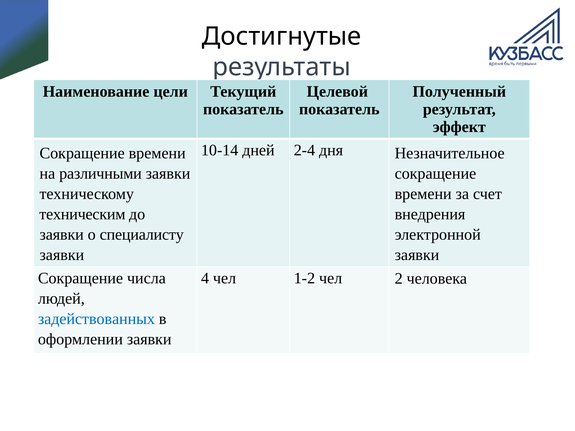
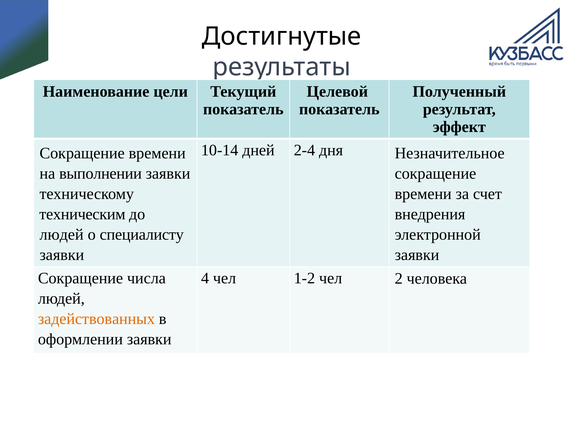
различными: различными -> выполнении
заявки at (62, 235): заявки -> людей
задействованных colour: blue -> orange
